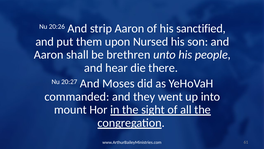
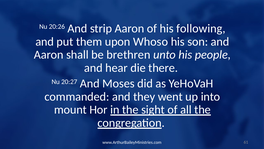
sanctified: sanctified -> following
Nursed: Nursed -> Whoso
